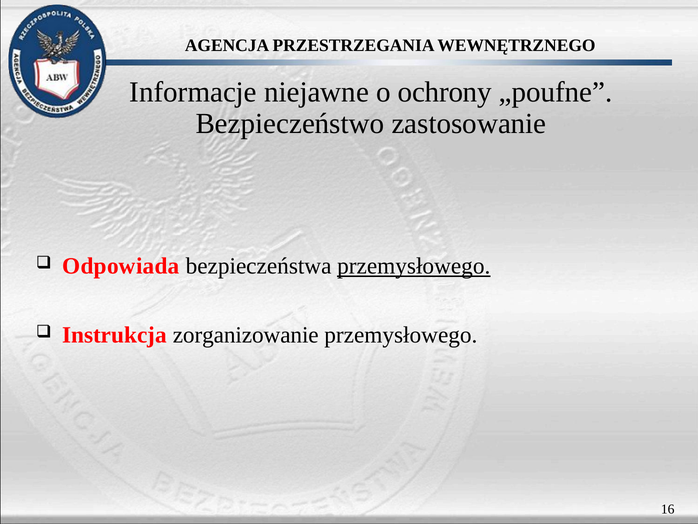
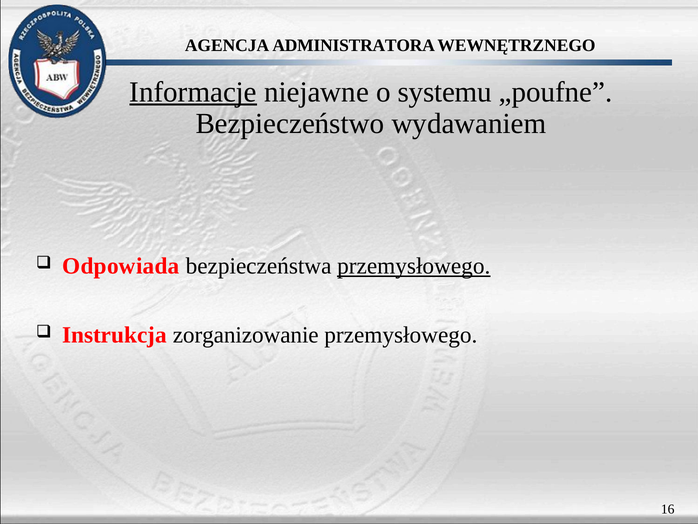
PRZESTRZEGANIA: PRZESTRZEGANIA -> ADMINISTRATORA
Informacje underline: none -> present
ochrony: ochrony -> systemu
zastosowanie: zastosowanie -> wydawaniem
